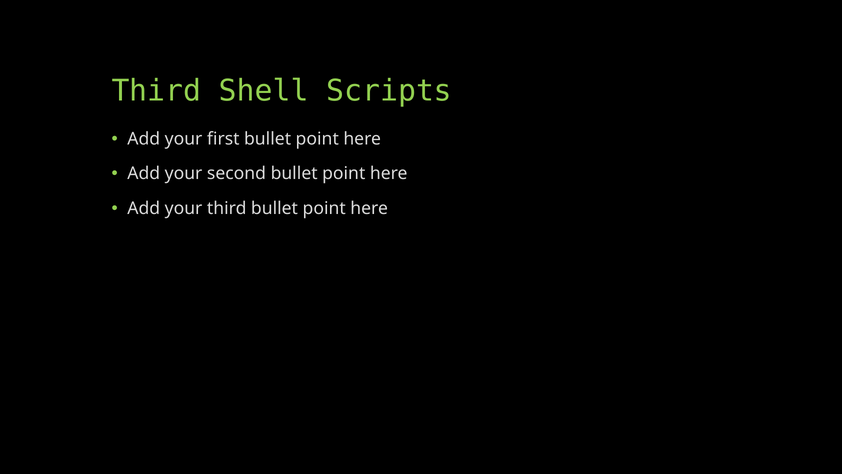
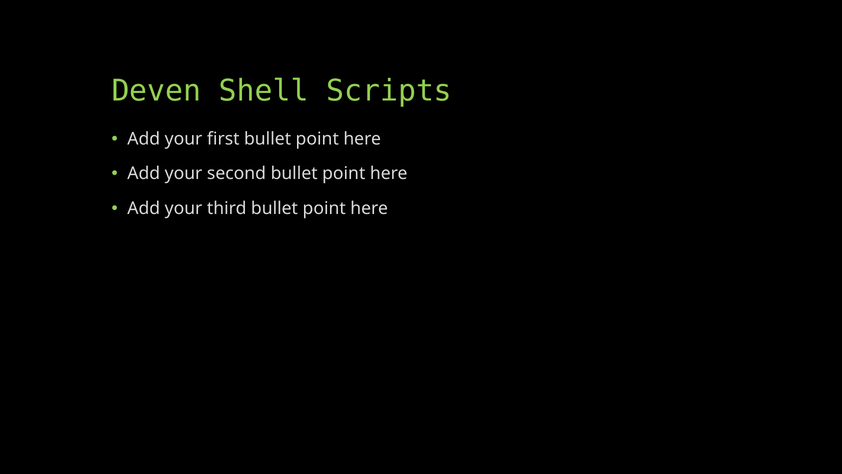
Third at (156, 91): Third -> Deven
